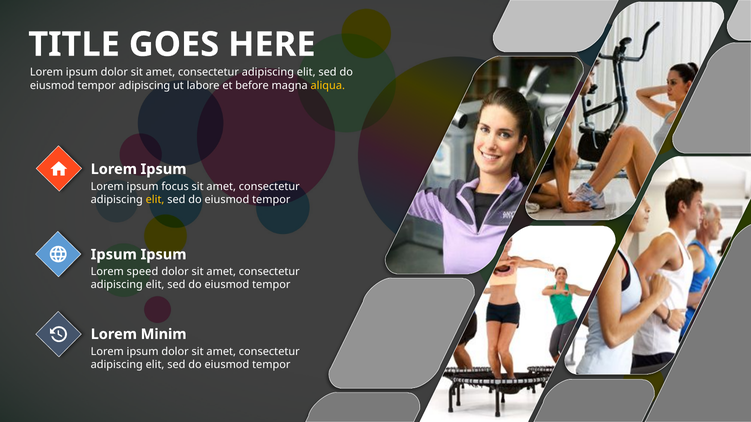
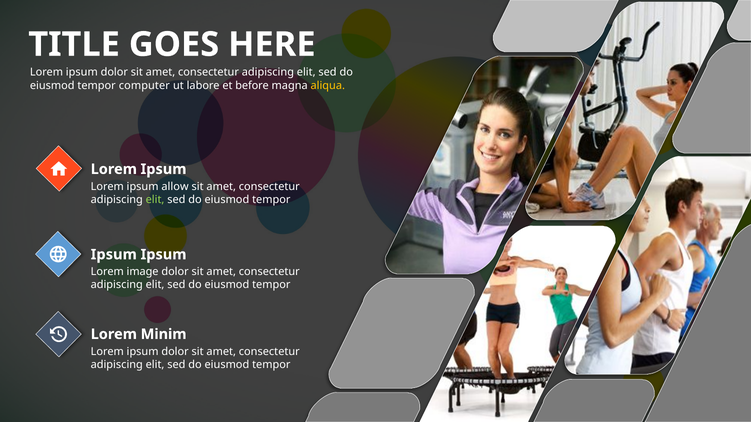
tempor adipiscing: adipiscing -> computer
focus: focus -> allow
elit at (155, 200) colour: yellow -> light green
speed: speed -> image
